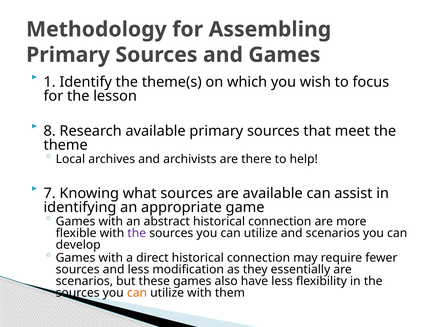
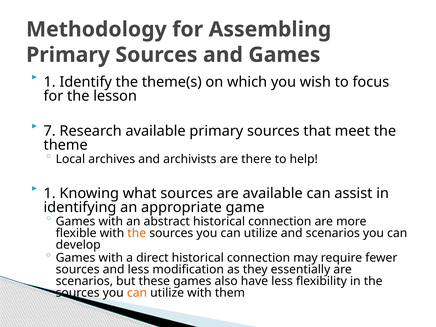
8: 8 -> 7
7 at (50, 194): 7 -> 1
the at (137, 233) colour: purple -> orange
